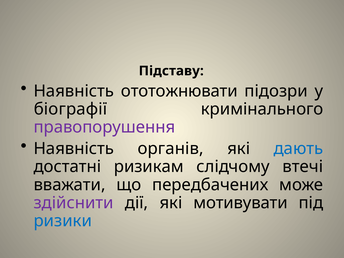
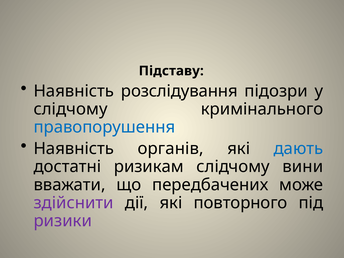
ототожнювати: ототожнювати -> розслідування
біографії at (70, 109): біографії -> слідчому
правопорушення colour: purple -> blue
втечі: втечі -> вини
мотивувати: мотивувати -> повторного
ризики colour: blue -> purple
